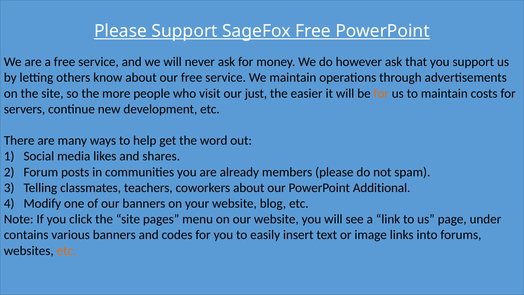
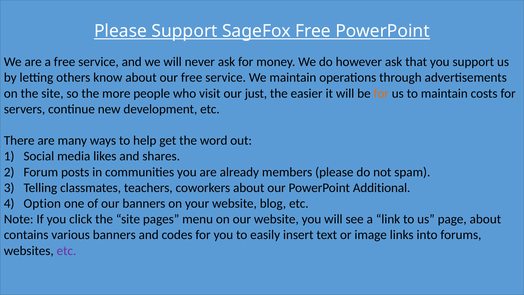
Modify: Modify -> Option
page under: under -> about
etc at (66, 250) colour: orange -> purple
